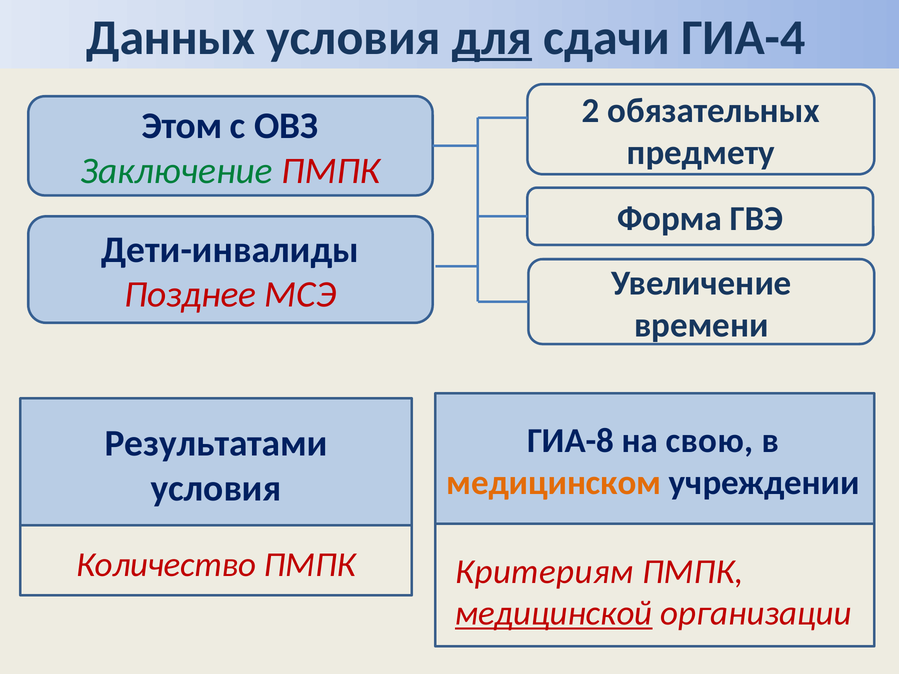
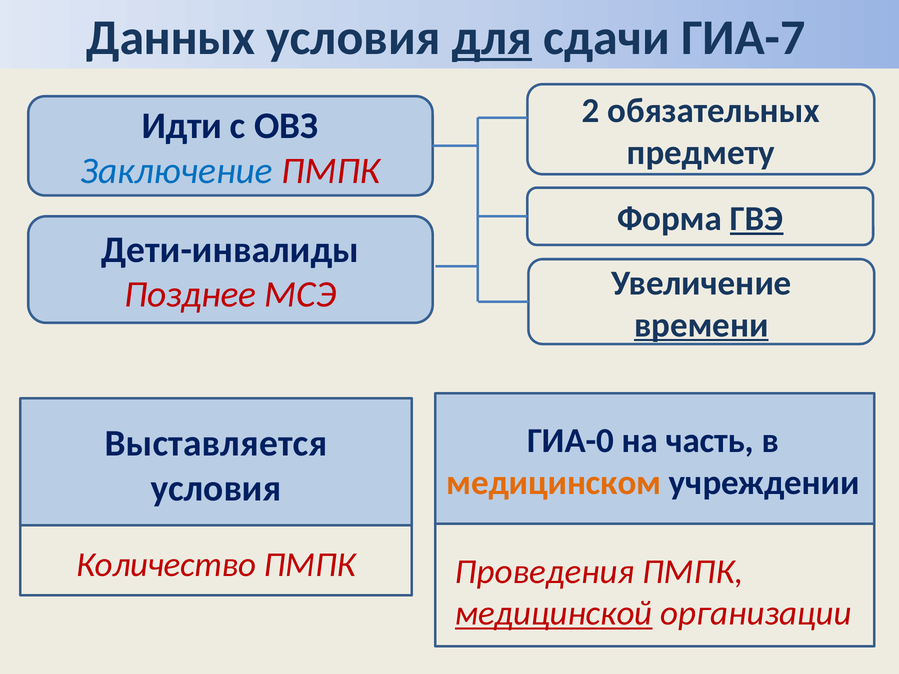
ГИА-4: ГИА-4 -> ГИА-7
Этом: Этом -> Идти
Заключение colour: green -> blue
ГВЭ underline: none -> present
времени underline: none -> present
ГИА-8: ГИА-8 -> ГИА-0
свою: свою -> часть
Результатами: Результатами -> Выставляется
Критериям: Критериям -> Проведения
